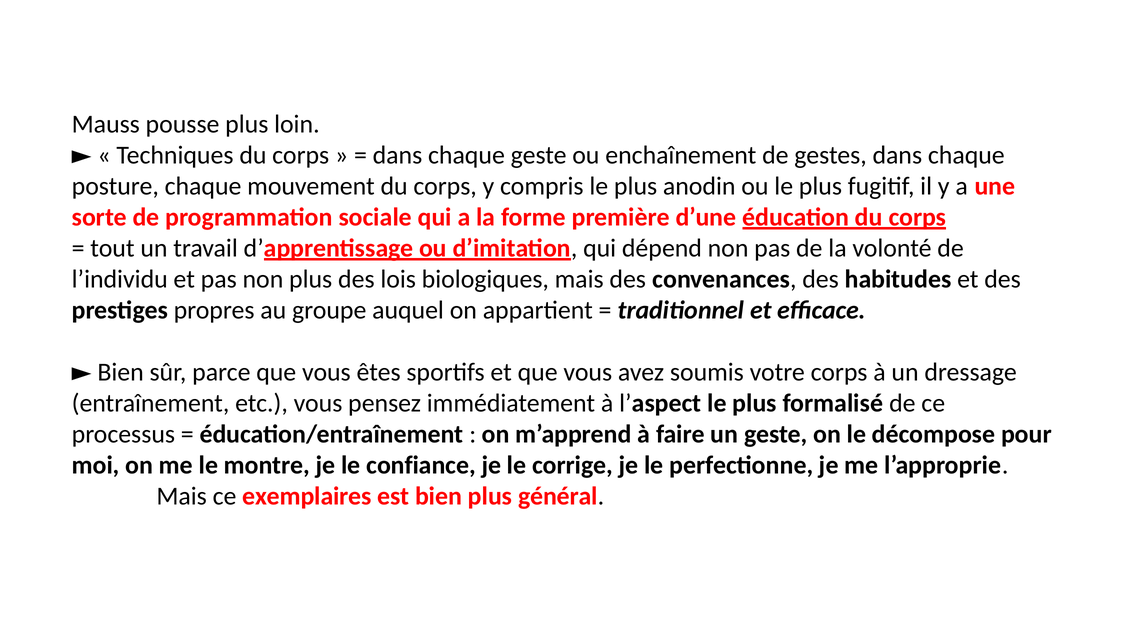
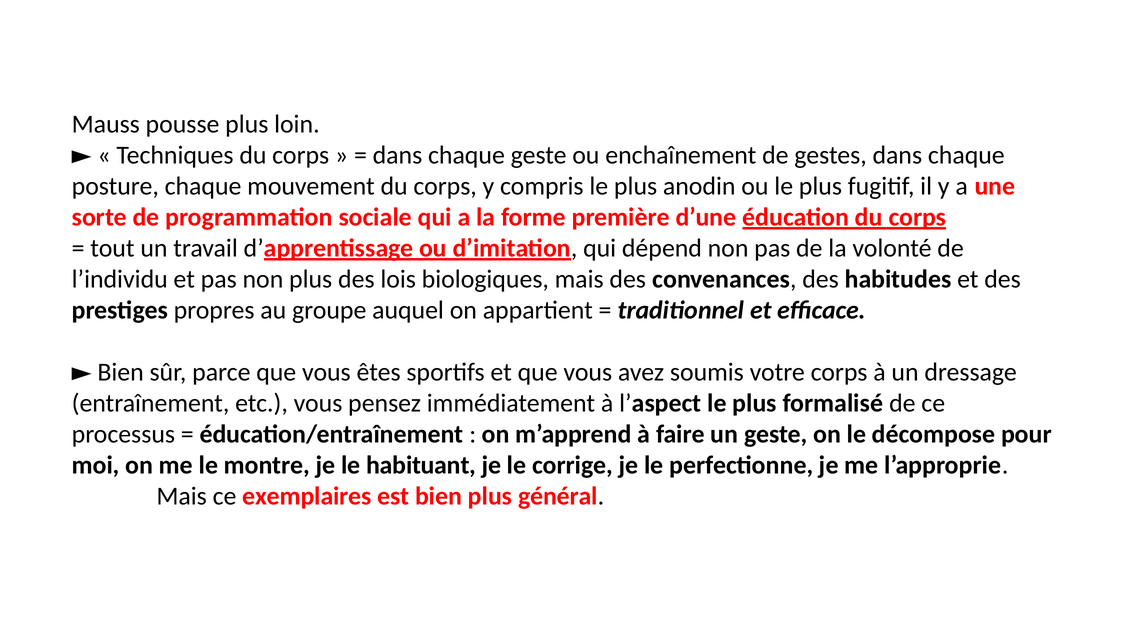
confiance: confiance -> habituant
